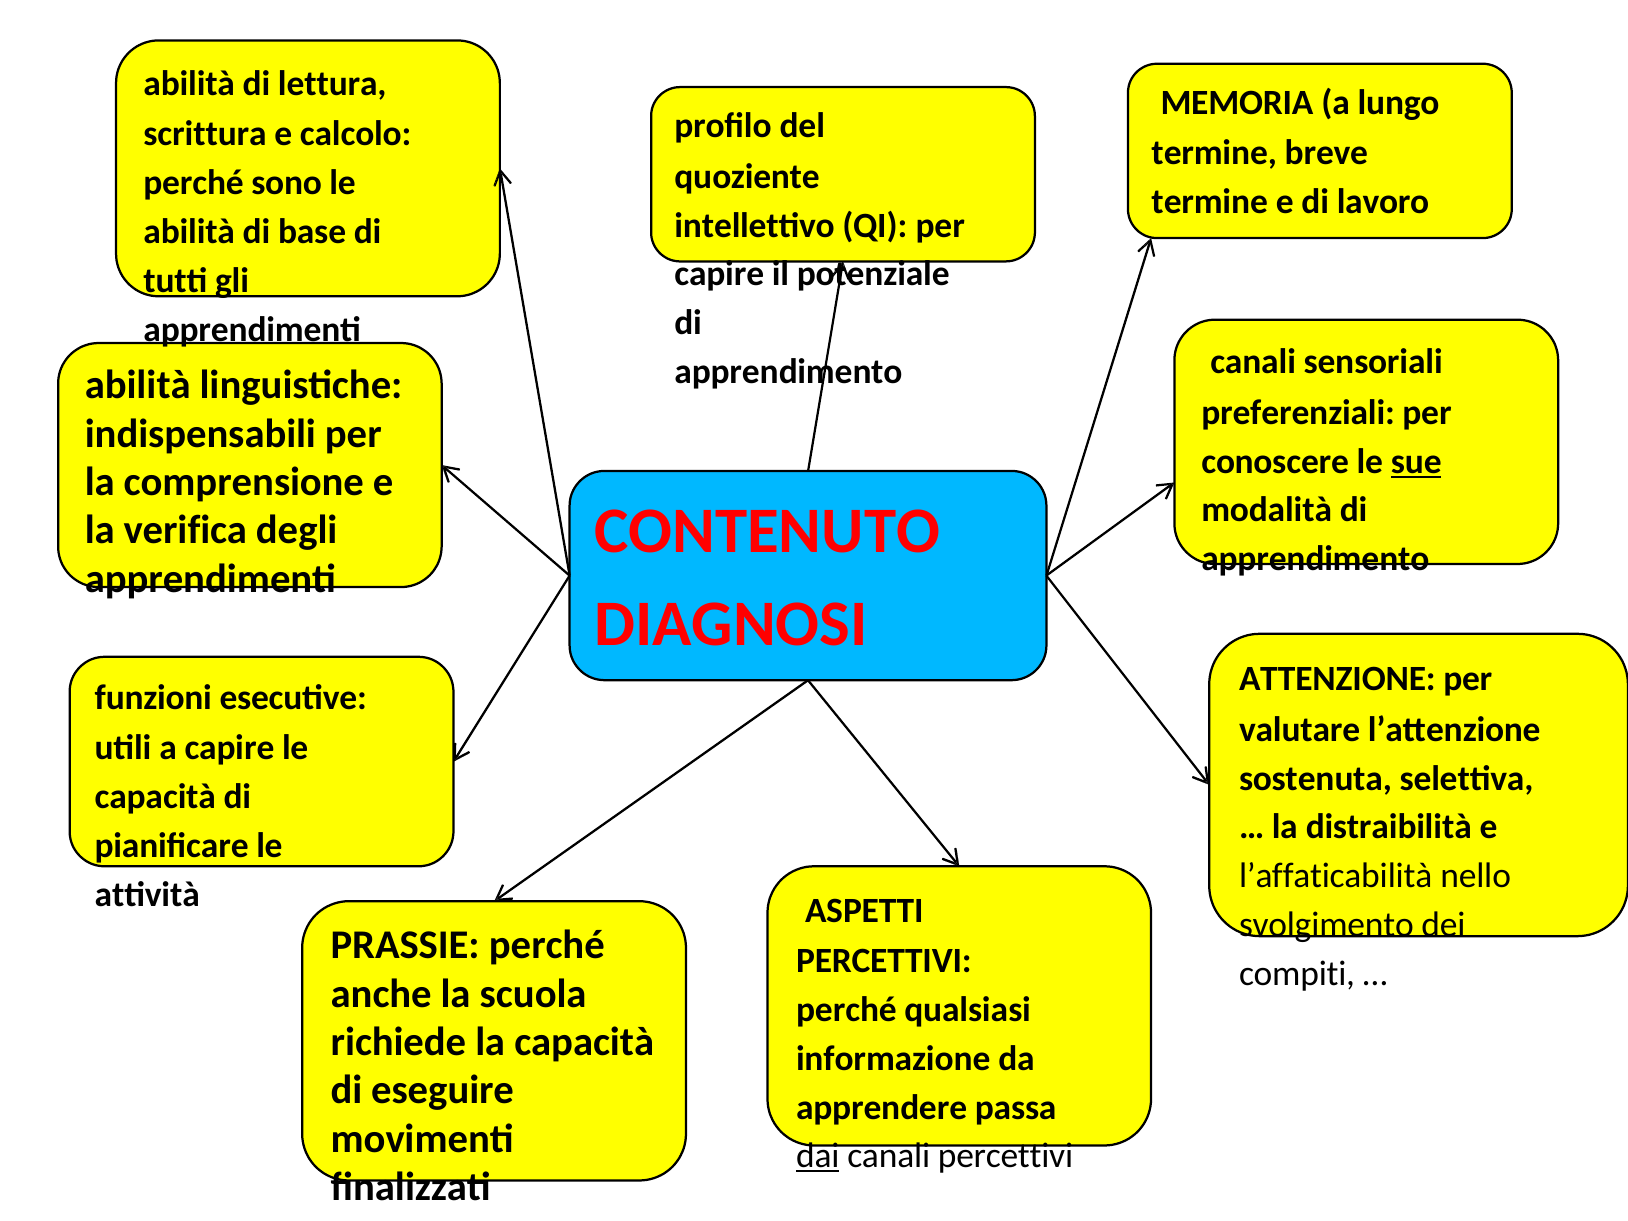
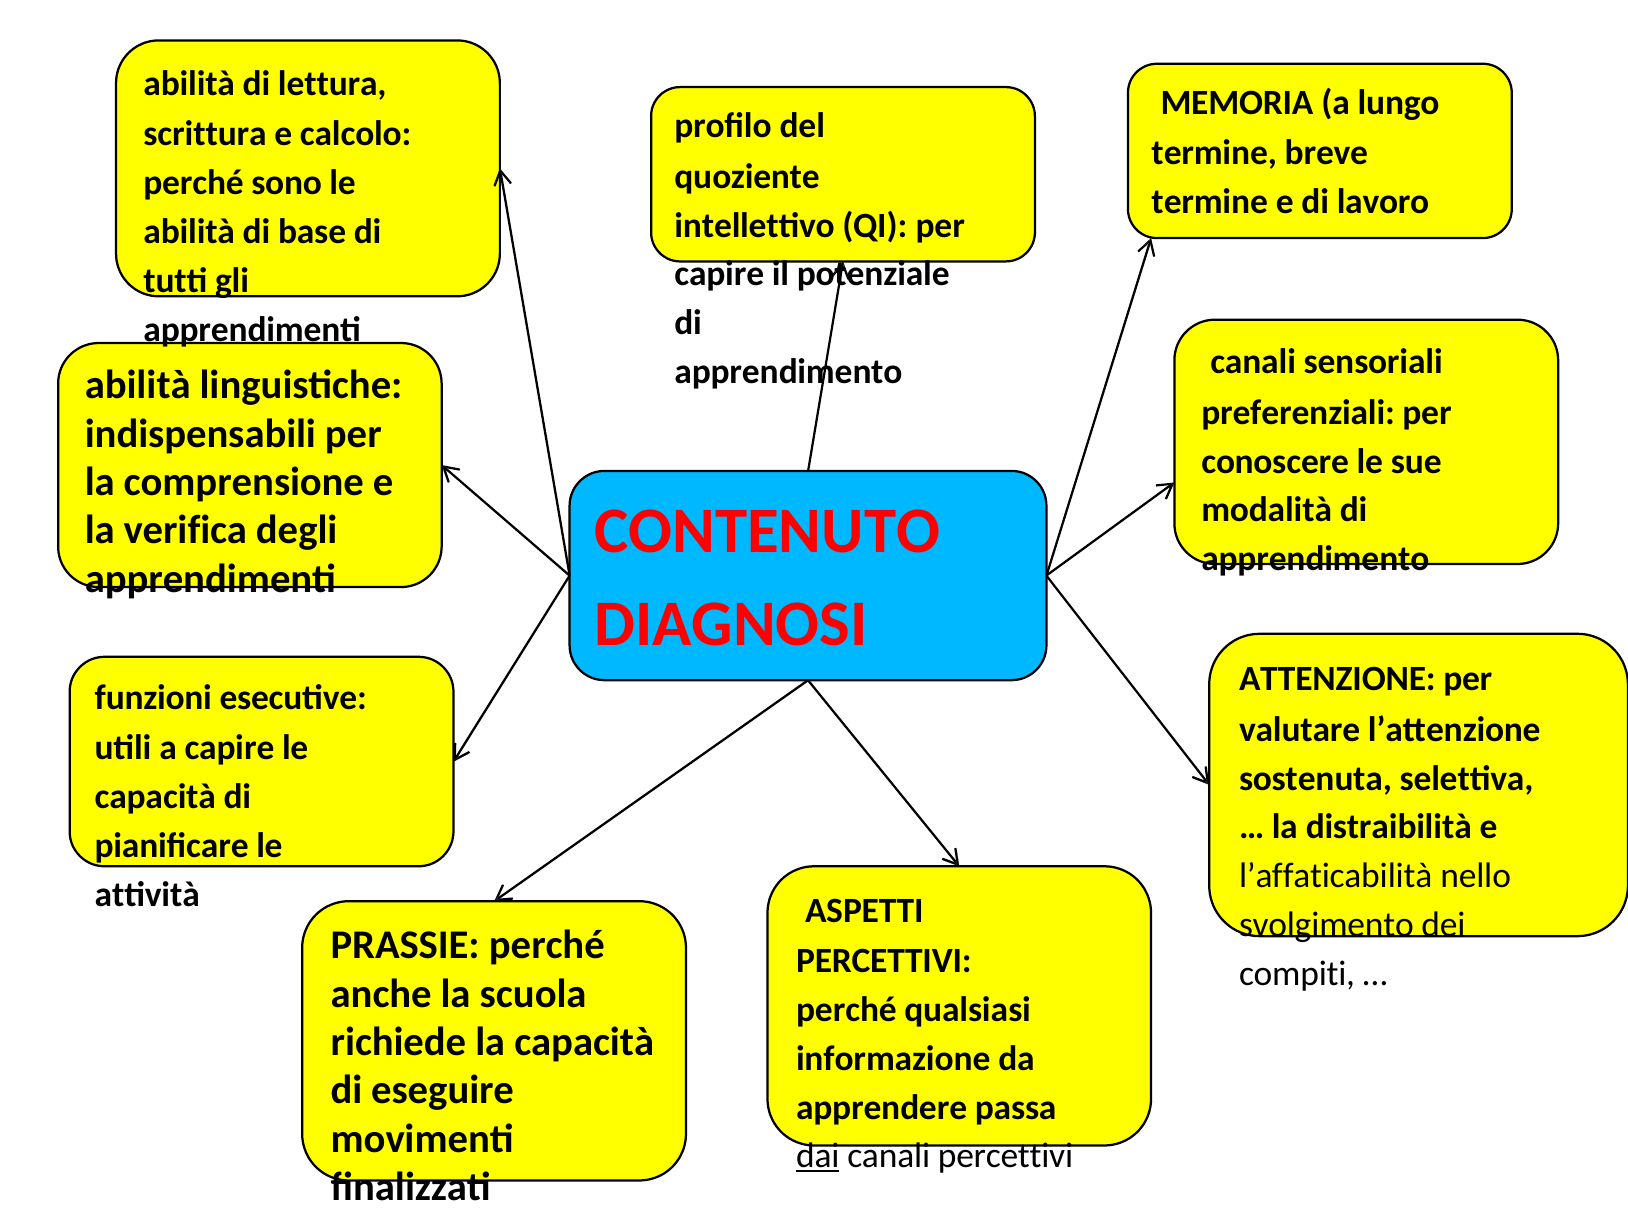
sue underline: present -> none
